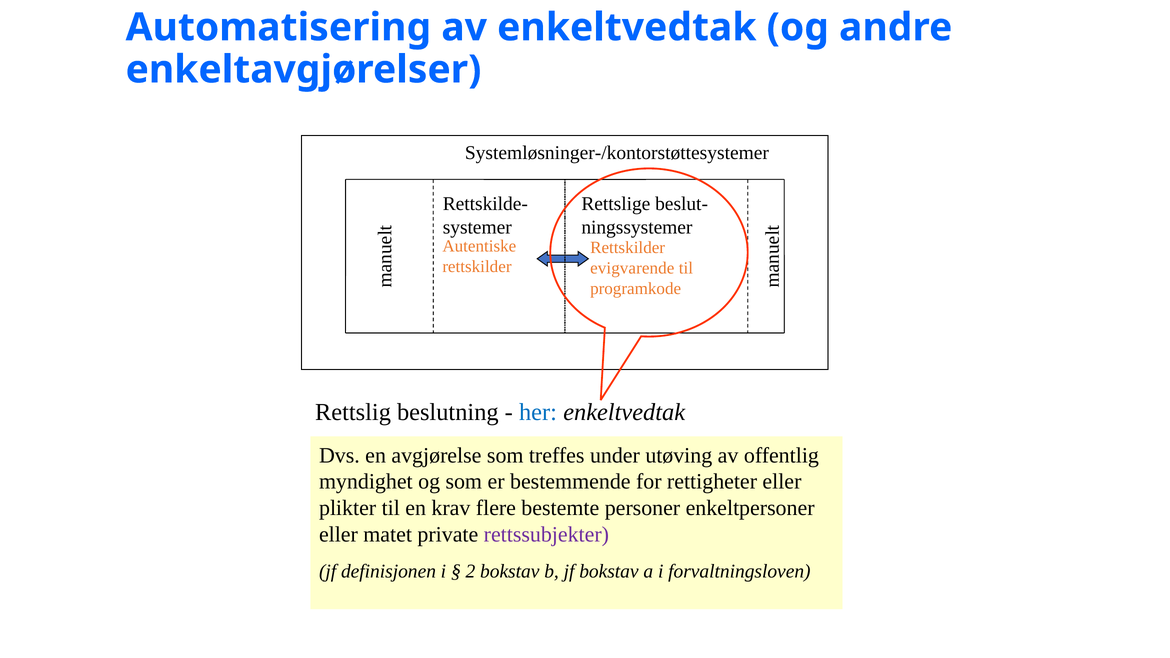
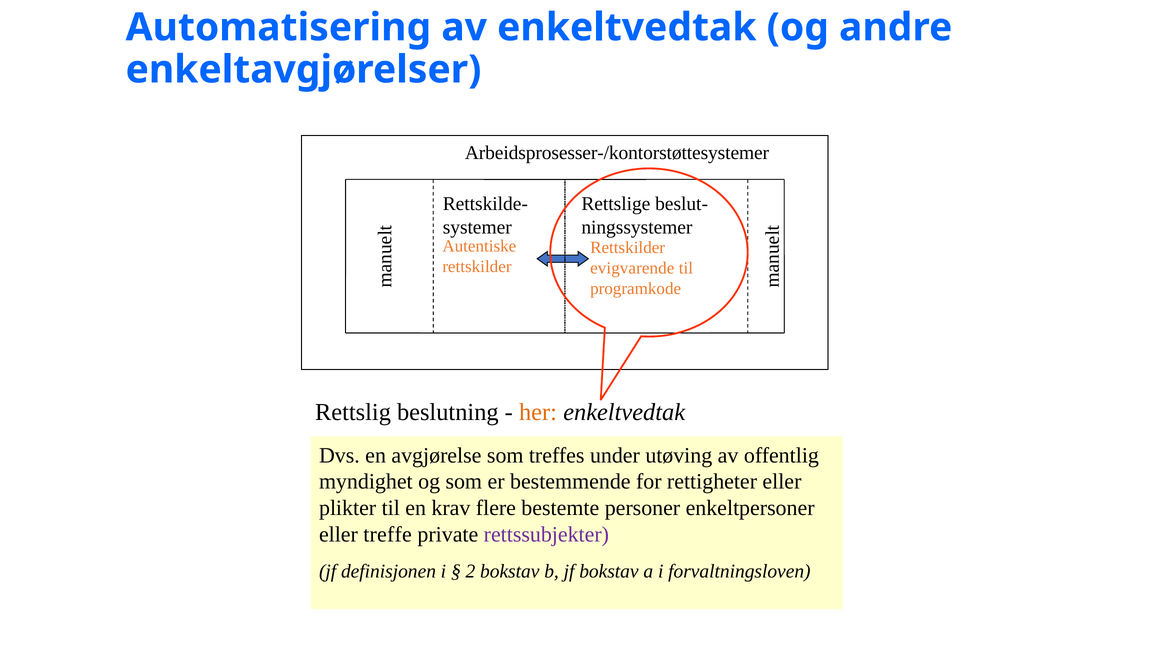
Systemløsninger-/kontorstøttesystemer: Systemløsninger-/kontorstøttesystemer -> Arbeidsprosesser-/kontorstøttesystemer
her colour: blue -> orange
matet: matet -> treffe
